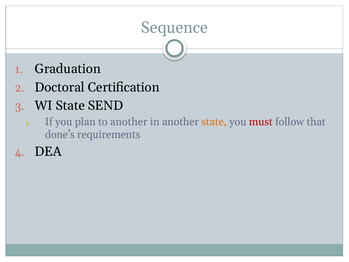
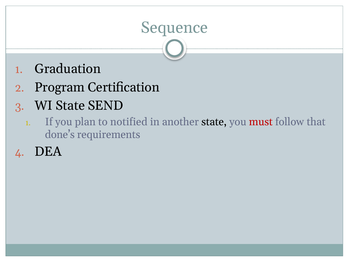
Doctoral: Doctoral -> Program
to another: another -> notified
state at (214, 122) colour: orange -> black
